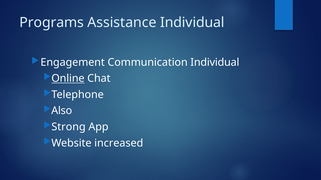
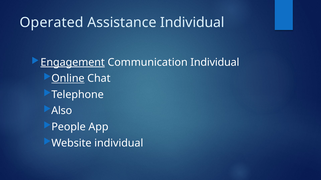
Programs: Programs -> Operated
Engagement underline: none -> present
Strong: Strong -> People
Website increased: increased -> individual
